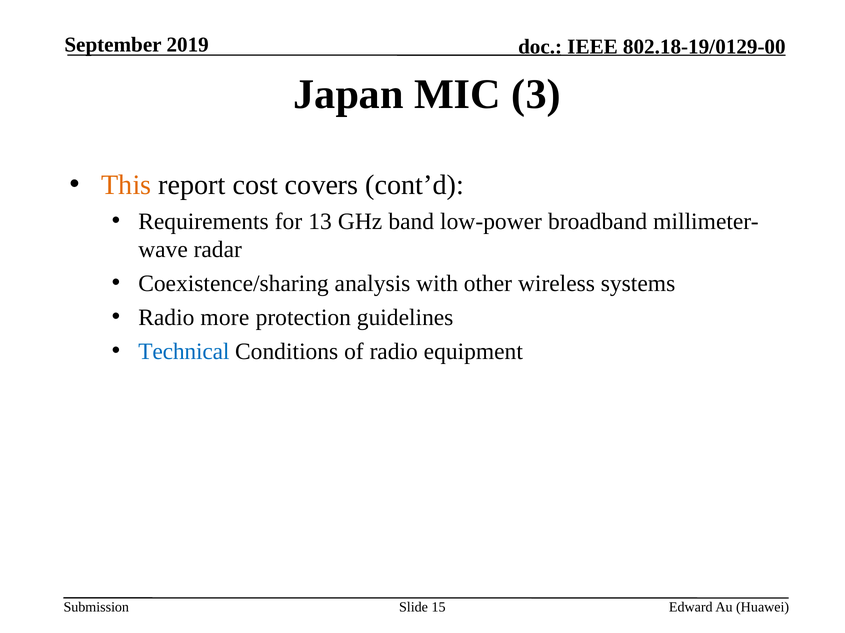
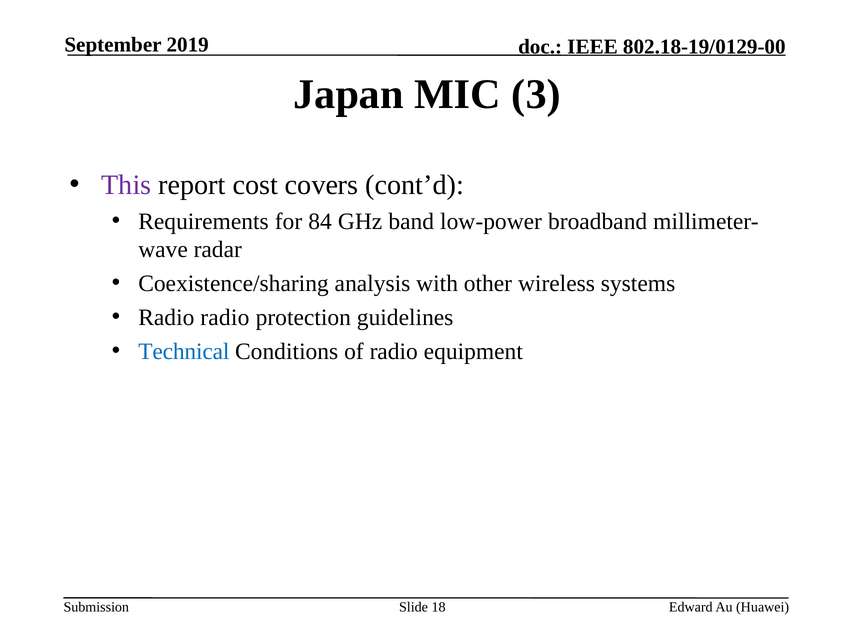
This colour: orange -> purple
13: 13 -> 84
Radio more: more -> radio
15: 15 -> 18
